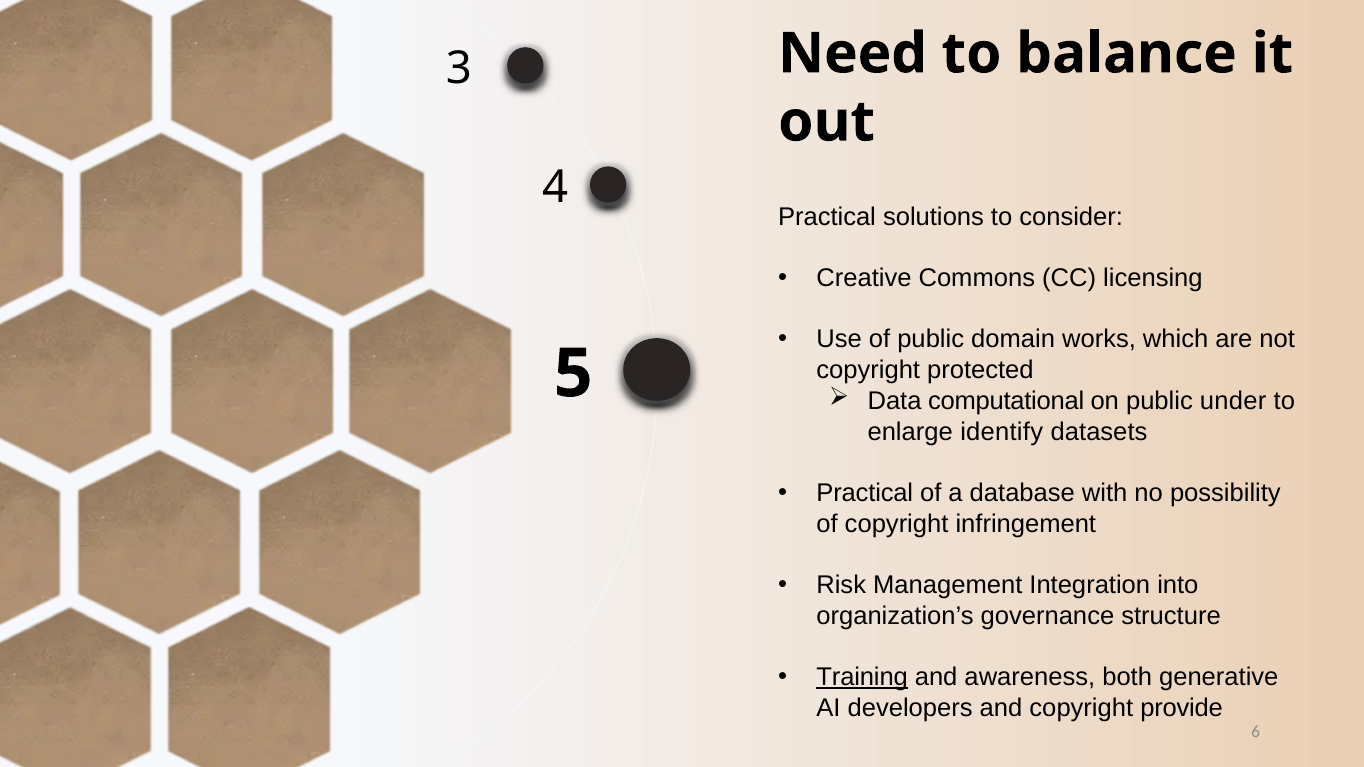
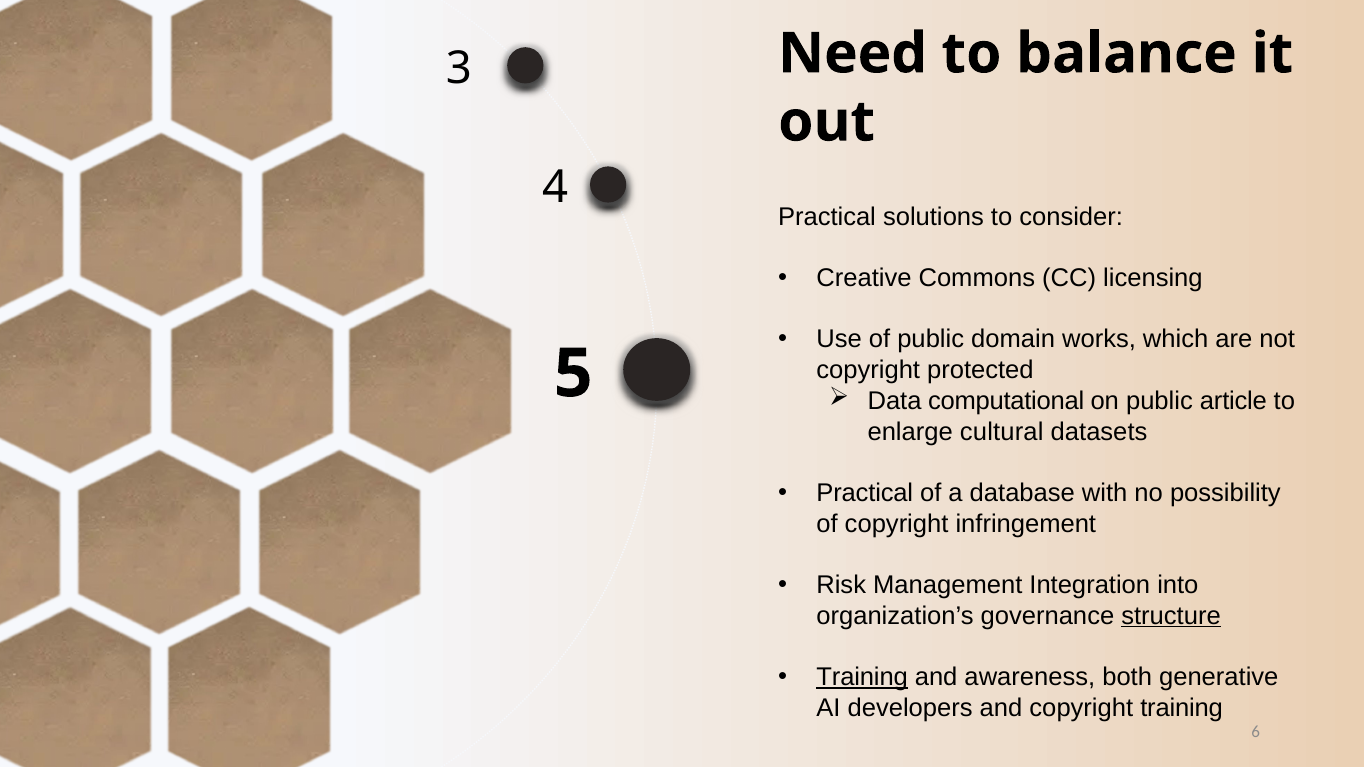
under: under -> article
identify: identify -> cultural
structure underline: none -> present
copyright provide: provide -> training
